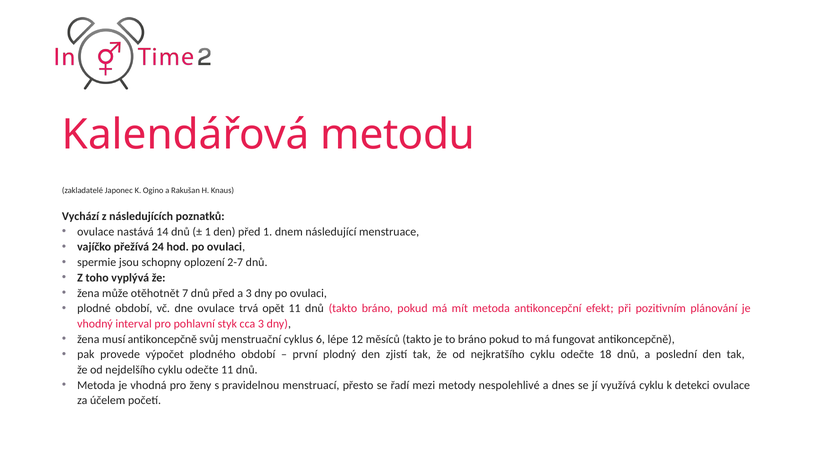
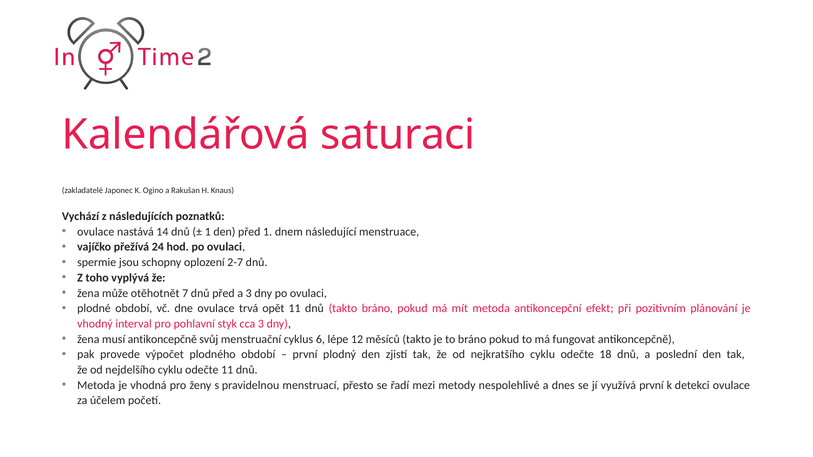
metodu: metodu -> saturaci
využívá cyklu: cyklu -> první
